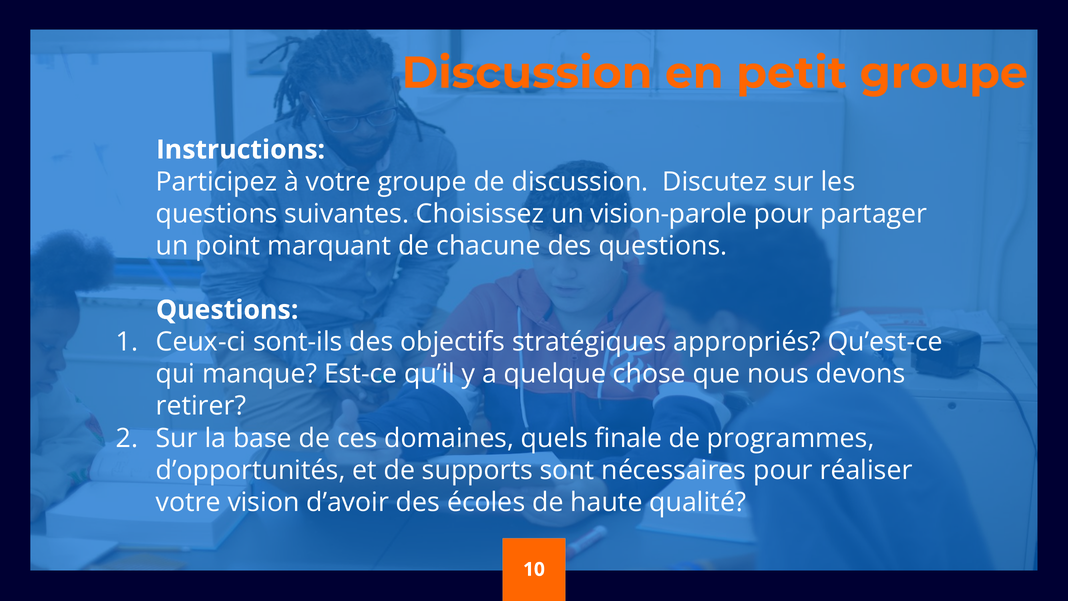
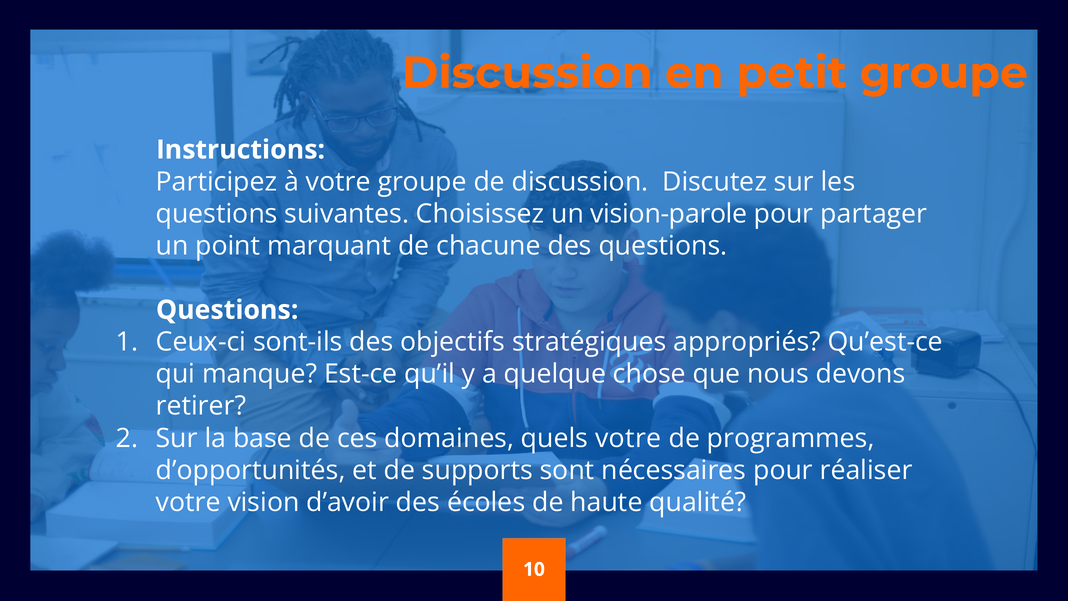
quels finale: finale -> votre
